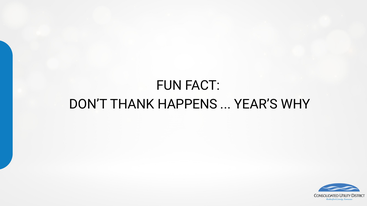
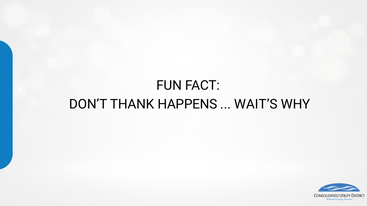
YEAR’S: YEAR’S -> WAIT’S
